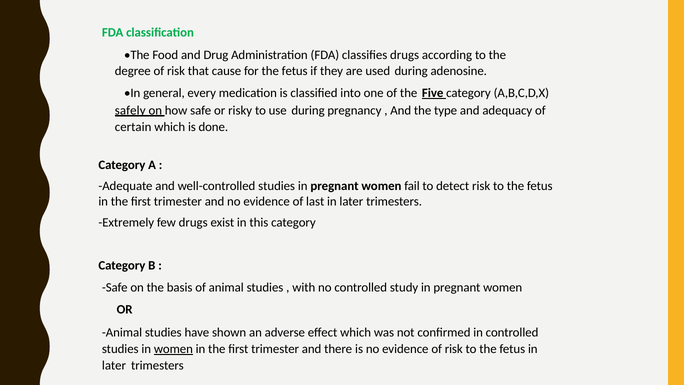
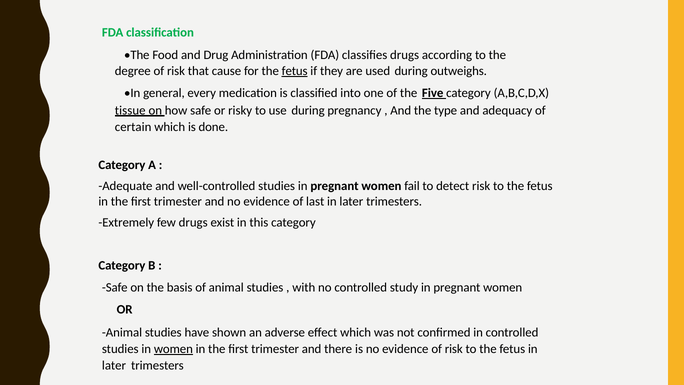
fetus at (295, 71) underline: none -> present
adenosine: adenosine -> outweighs
safely: safely -> tissue
